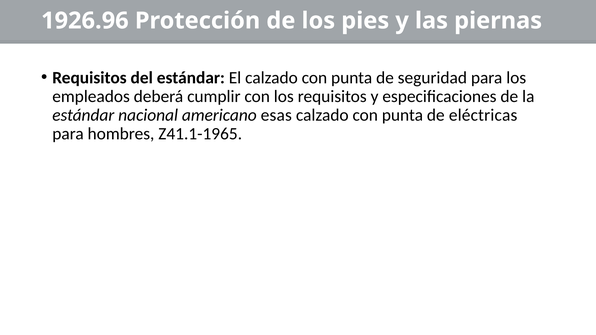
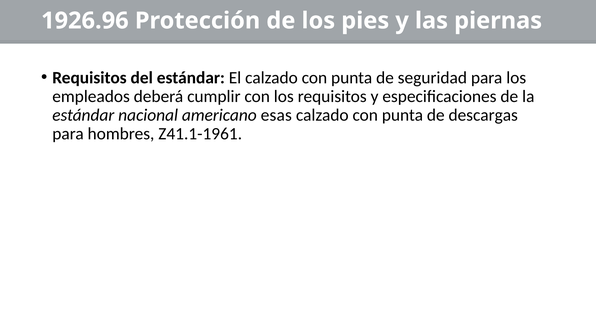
eléctricas: eléctricas -> descargas
Z41.1-1965: Z41.1-1965 -> Z41.1-1961
